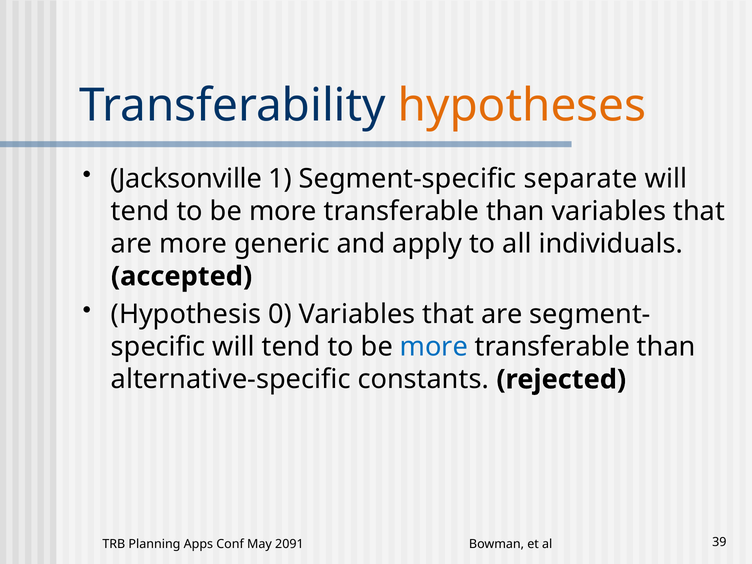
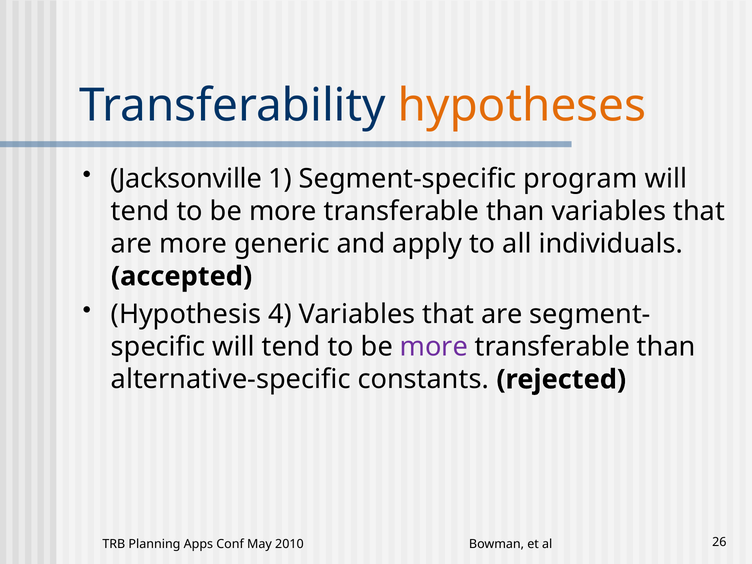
separate: separate -> program
0: 0 -> 4
more at (434, 347) colour: blue -> purple
2091: 2091 -> 2010
39: 39 -> 26
